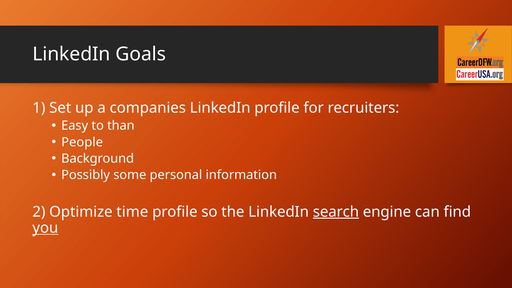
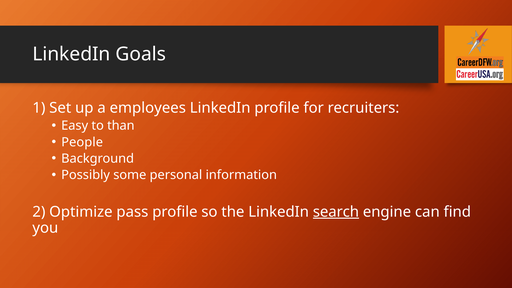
companies: companies -> employees
time: time -> pass
you underline: present -> none
